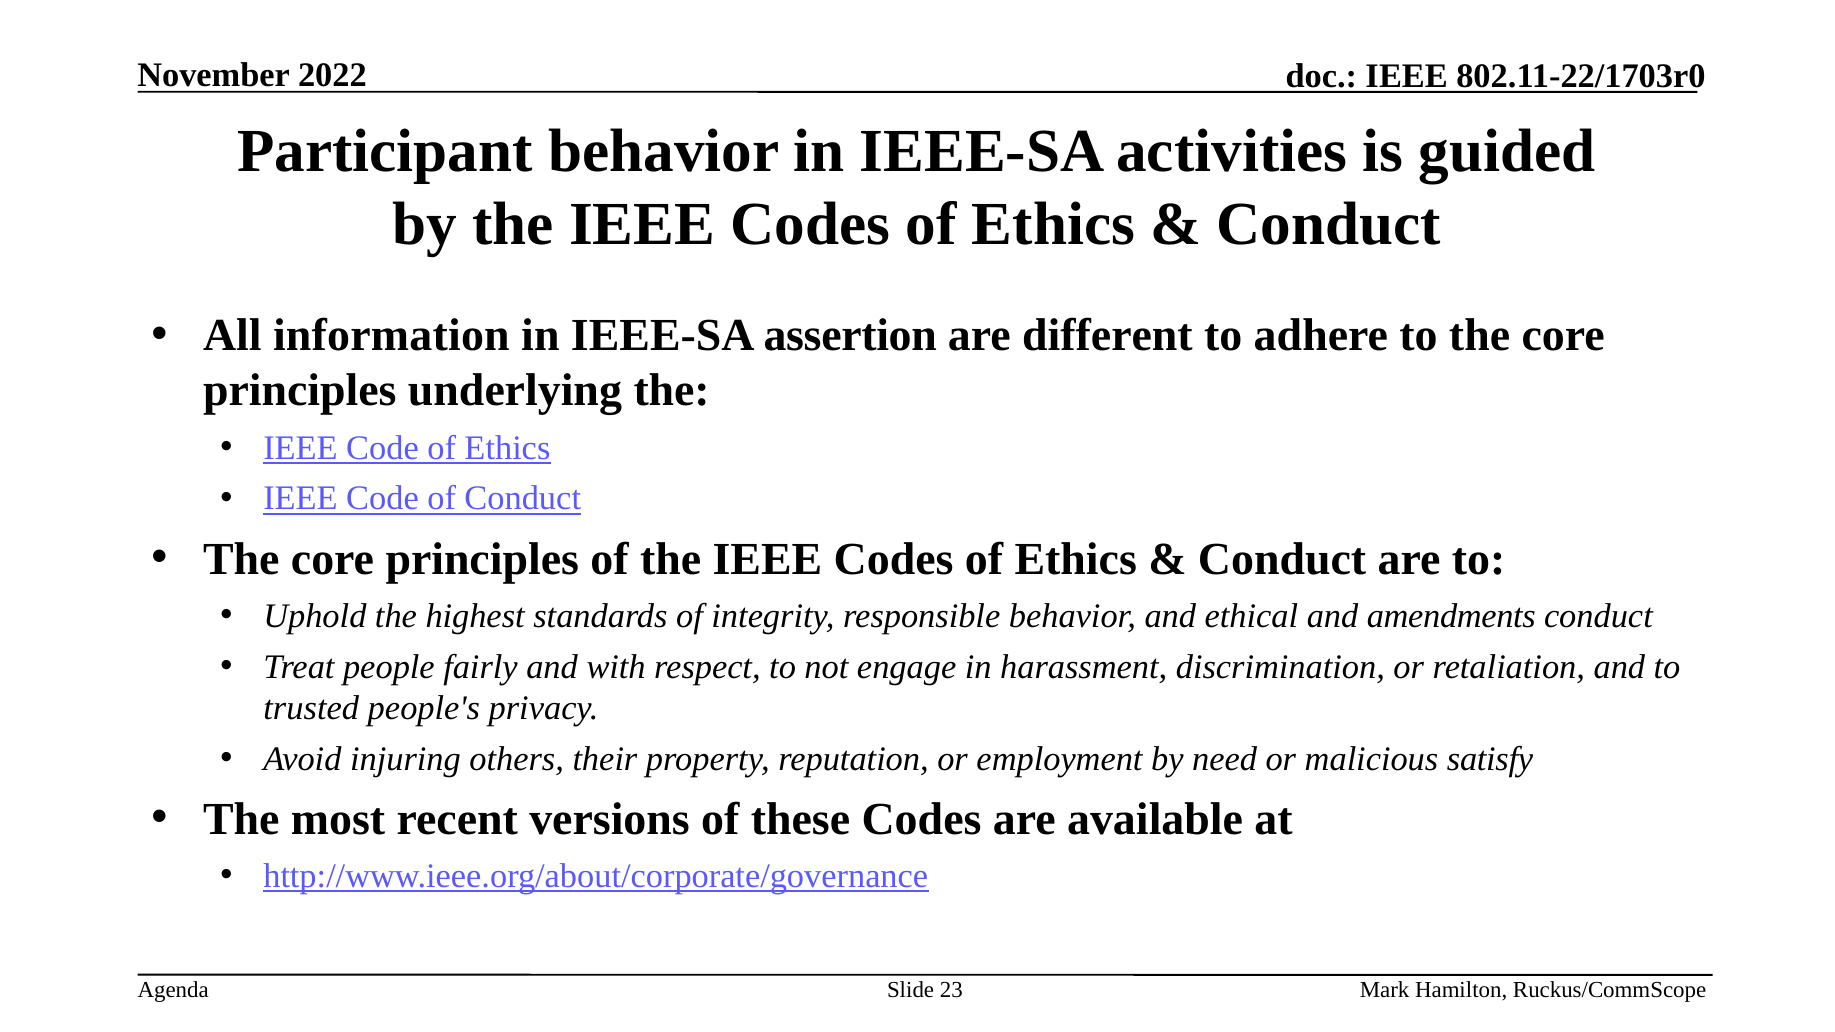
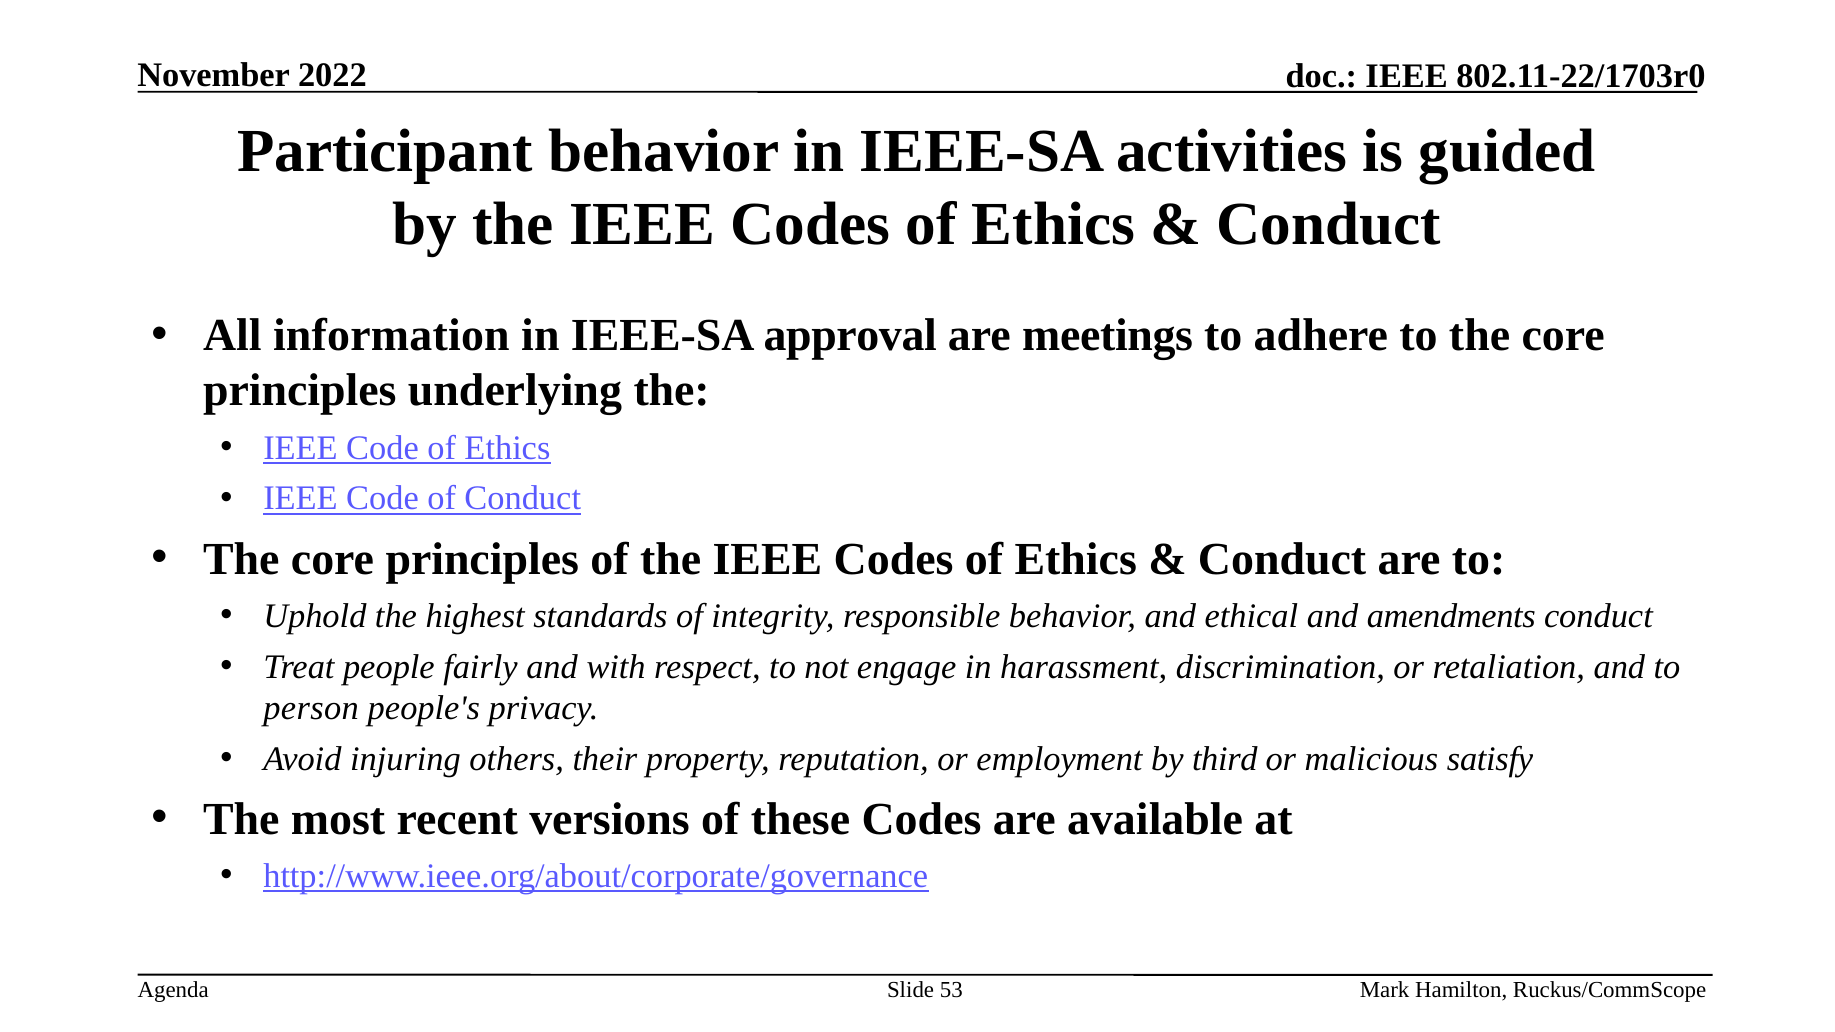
assertion: assertion -> approval
different: different -> meetings
trusted: trusted -> person
need: need -> third
23: 23 -> 53
